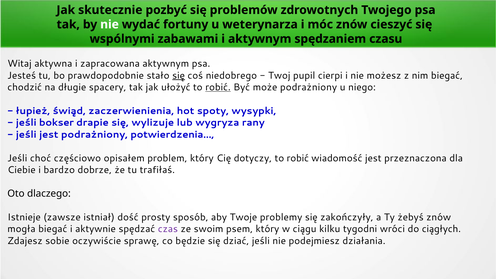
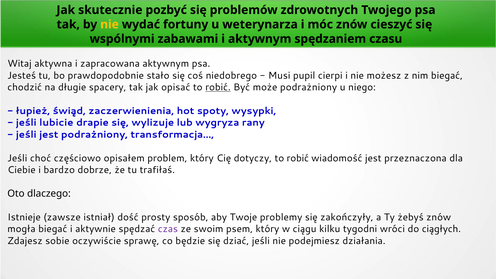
nie at (110, 24) colour: white -> yellow
się at (179, 75) underline: present -> none
Twoj: Twoj -> Musi
ułożyć: ułożyć -> opisać
bokser: bokser -> lubicie
potwierdzenia…: potwierdzenia… -> transformacja…
